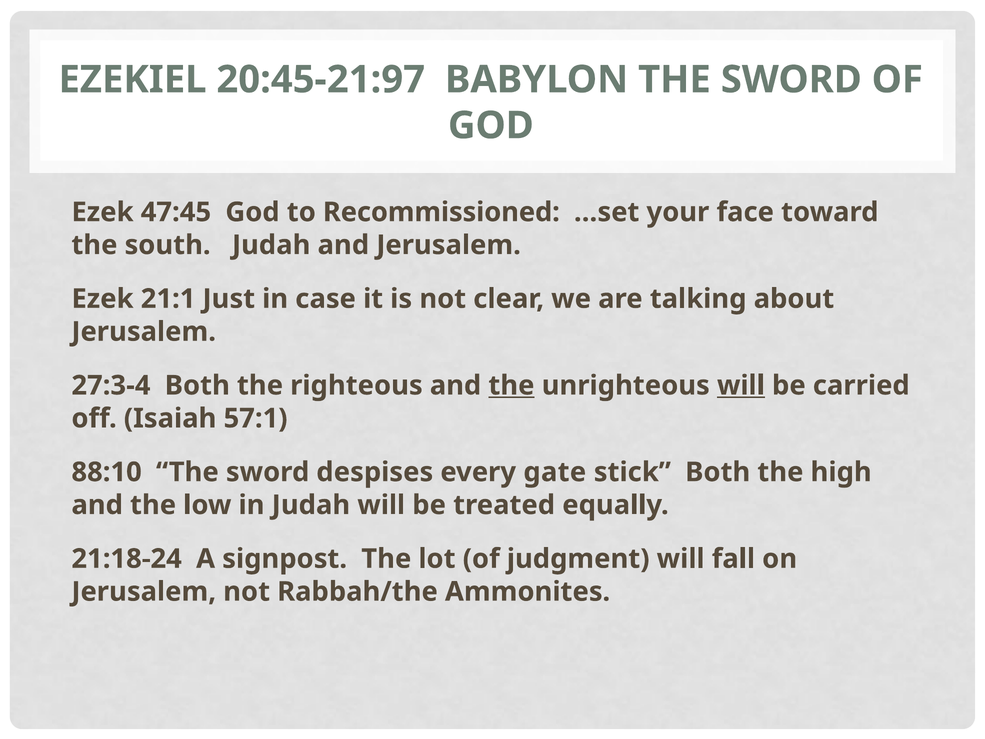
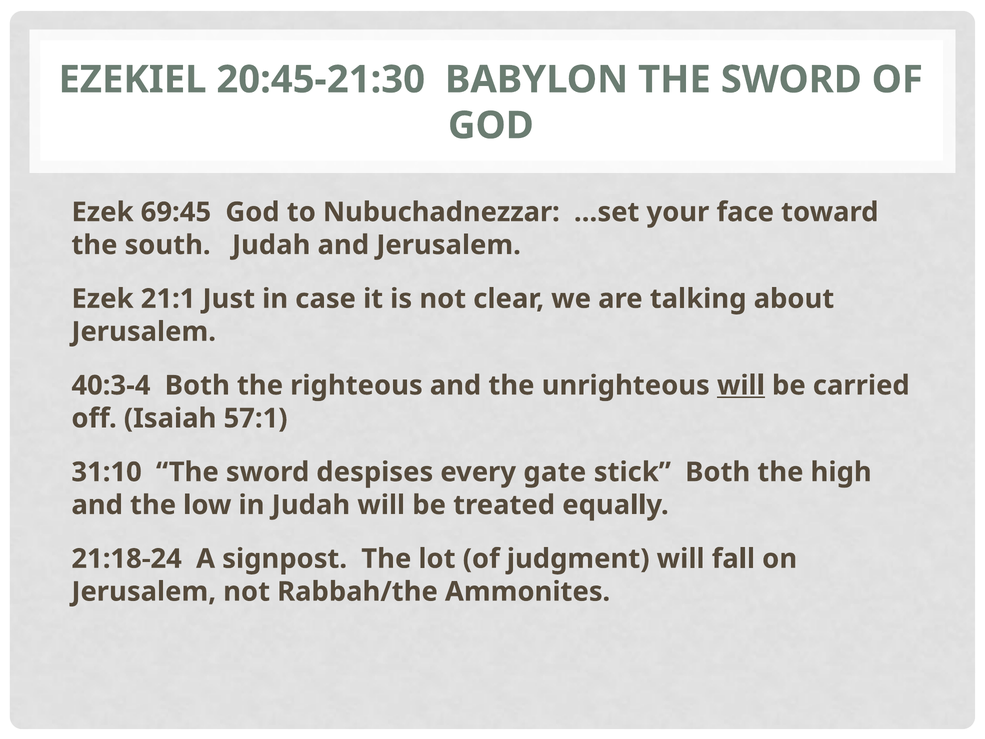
20:45-21:97: 20:45-21:97 -> 20:45-21:30
47:45: 47:45 -> 69:45
Recommissioned: Recommissioned -> Nubuchadnezzar
27:3-4: 27:3-4 -> 40:3-4
the at (511, 385) underline: present -> none
88:10: 88:10 -> 31:10
